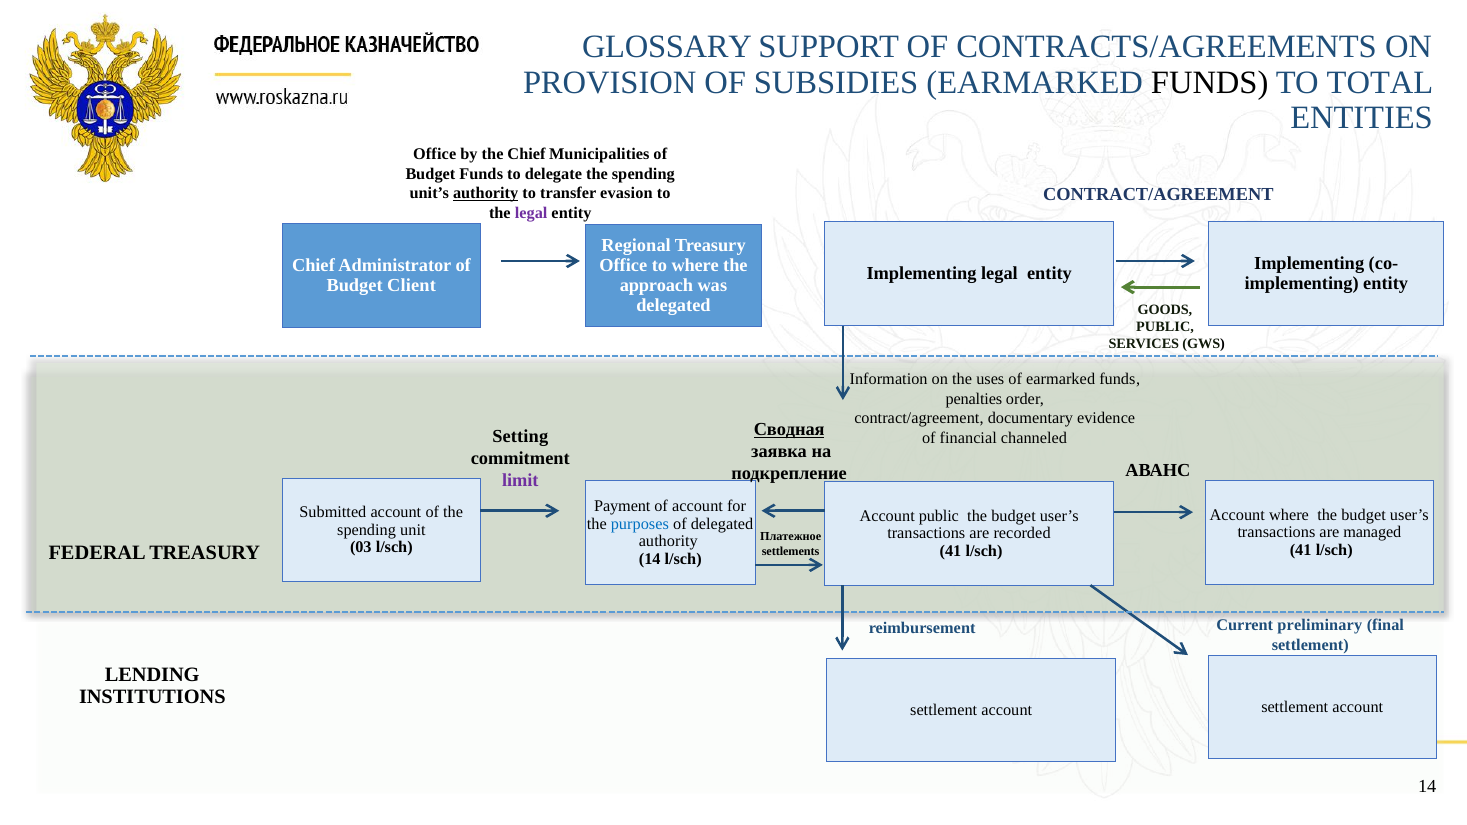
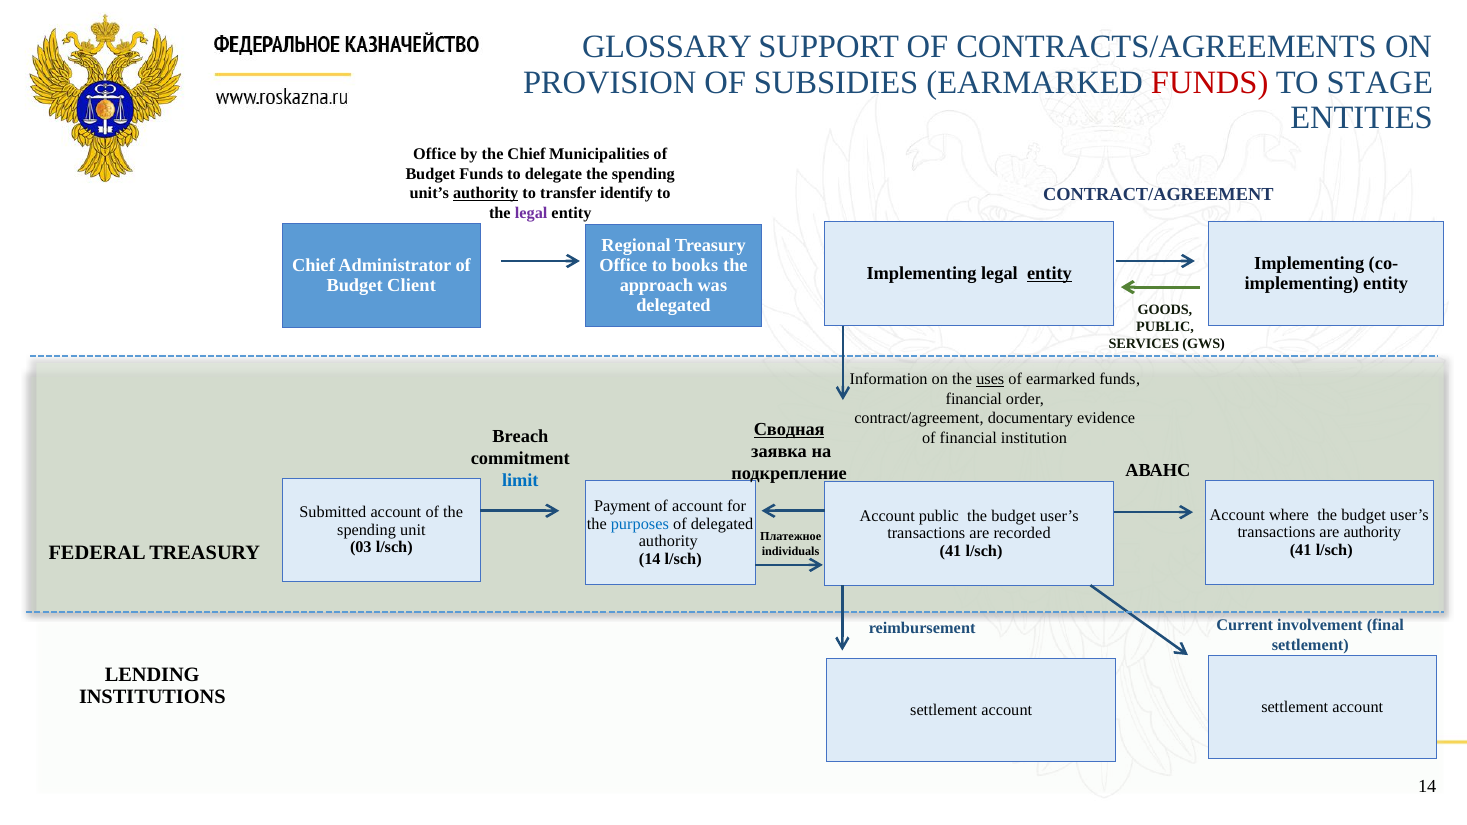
FUNDS at (1210, 82) colour: black -> red
TOTAL: TOTAL -> STAGE
evasion: evasion -> identify
to where: where -> books
entity at (1049, 274) underline: none -> present
uses underline: none -> present
penalties at (974, 399): penalties -> financial
Setting: Setting -> Breach
channeled: channeled -> institution
limit colour: purple -> blue
are managed: managed -> authority
settlements: settlements -> individuals
preliminary: preliminary -> involvement
